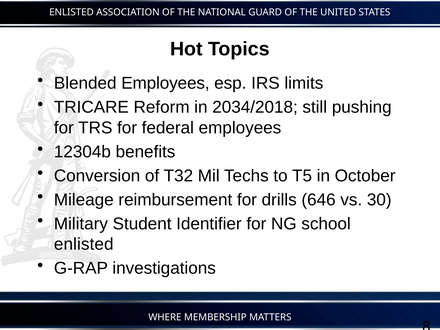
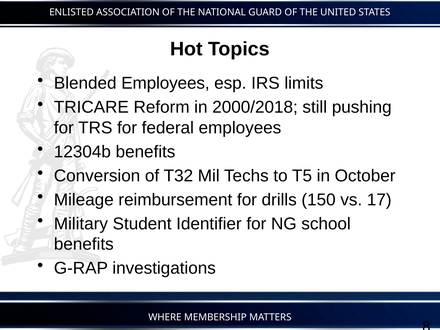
2034/2018: 2034/2018 -> 2000/2018
646: 646 -> 150
30: 30 -> 17
enlisted at (84, 244): enlisted -> benefits
